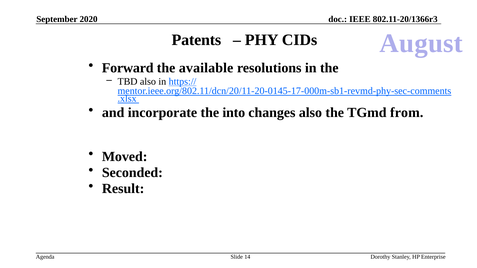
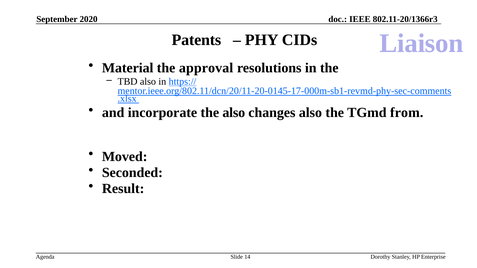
August: August -> Liaison
Forward: Forward -> Material
available: available -> approval
the into: into -> also
